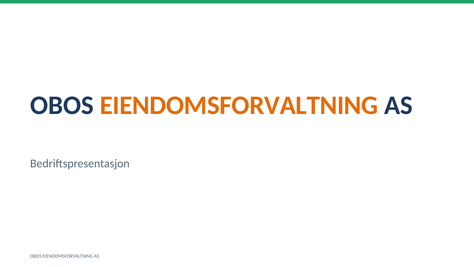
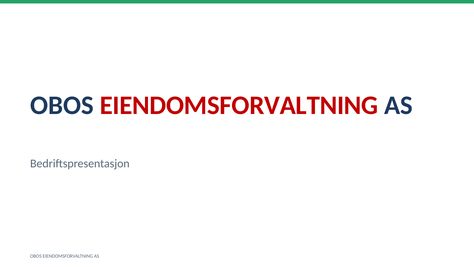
EIENDOMSFORVALTNING at (239, 105) colour: orange -> red
